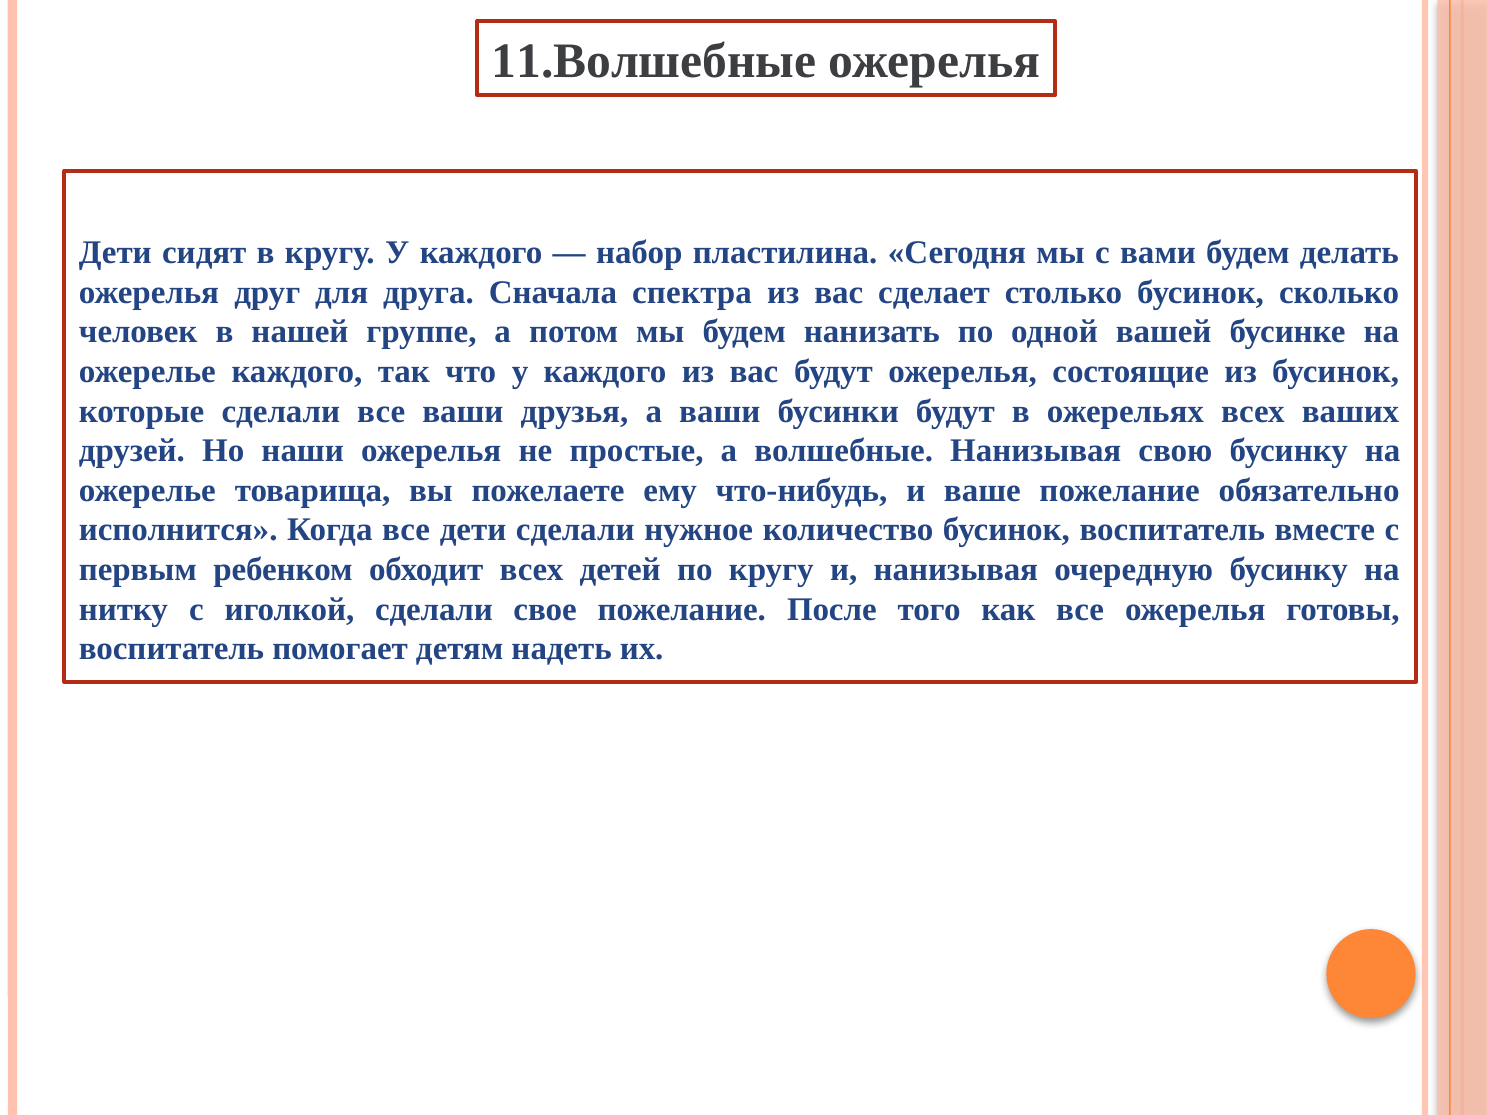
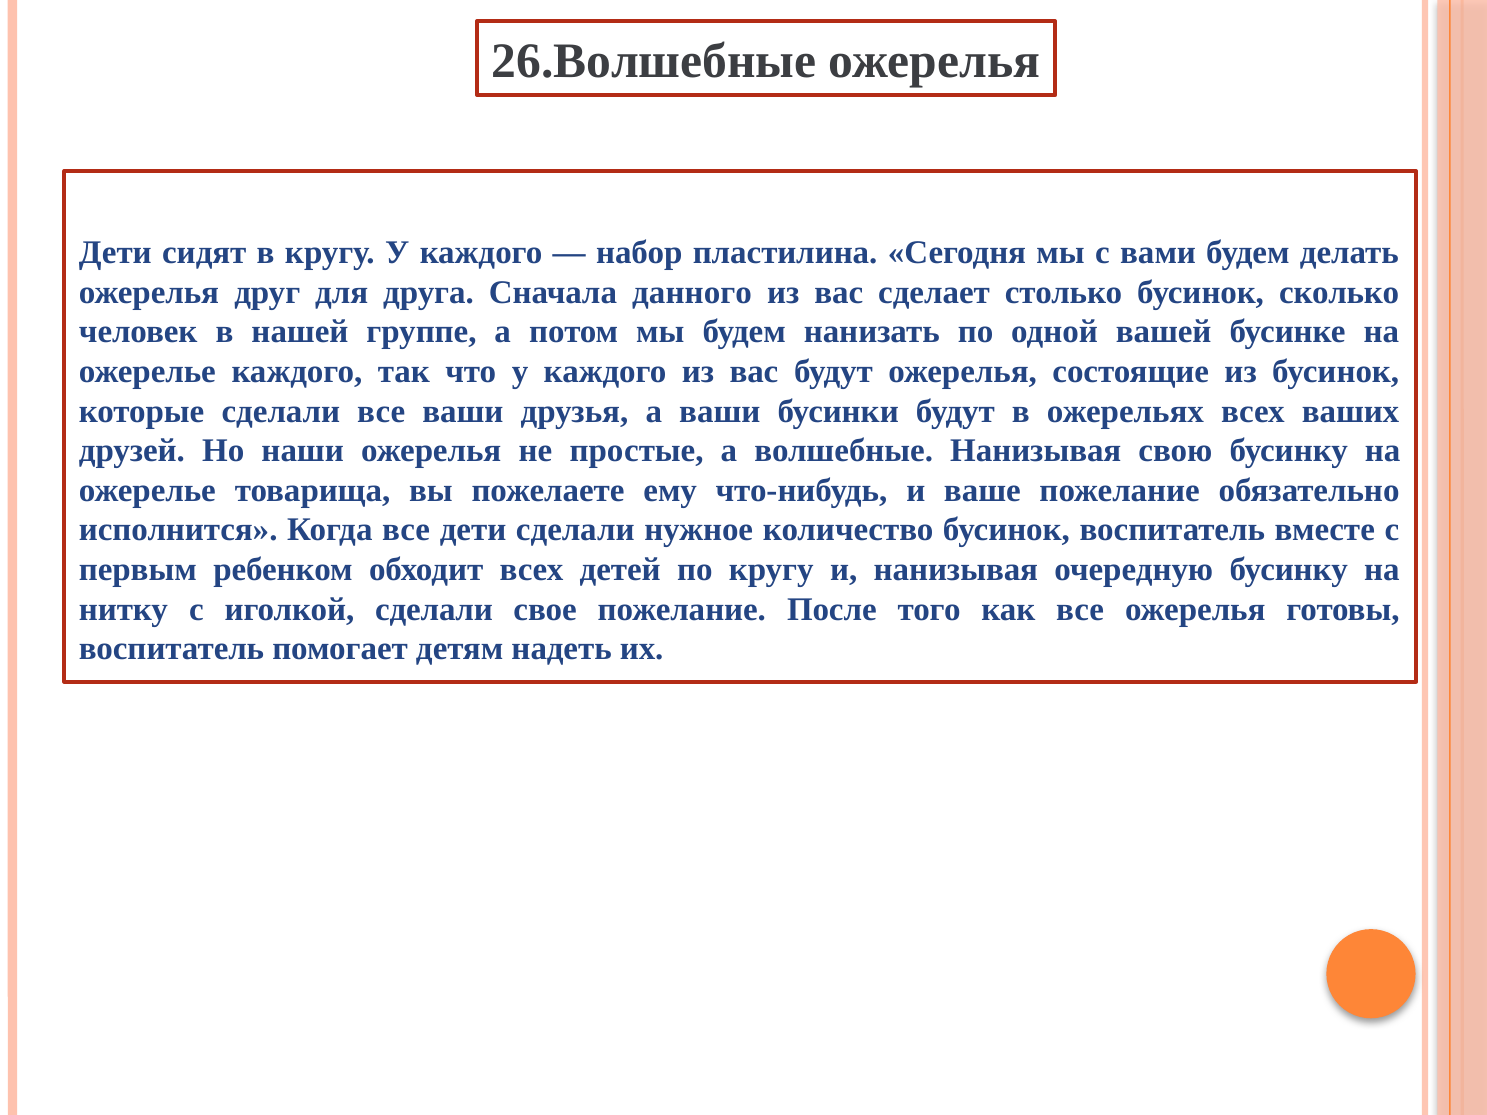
11.Волшебные: 11.Волшебные -> 26.Волшебные
спектра: спектра -> данного
